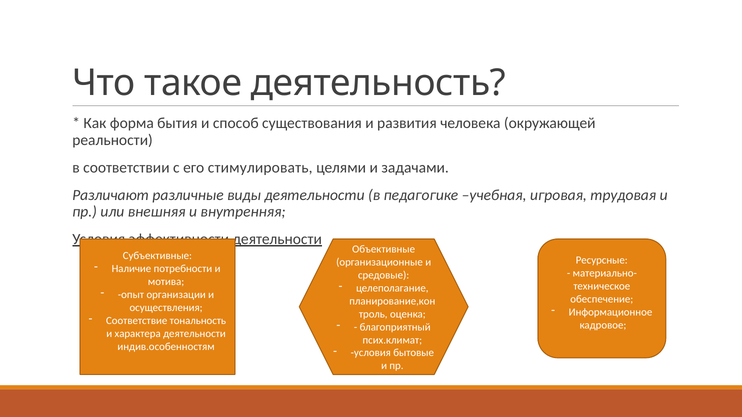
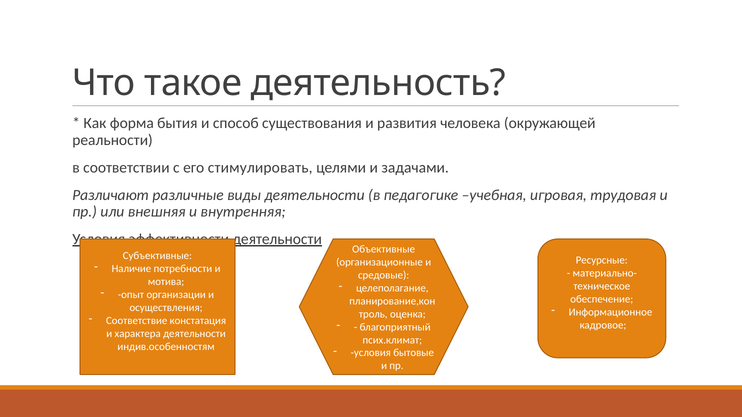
тональность: тональность -> констатация
